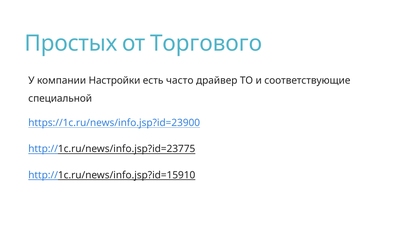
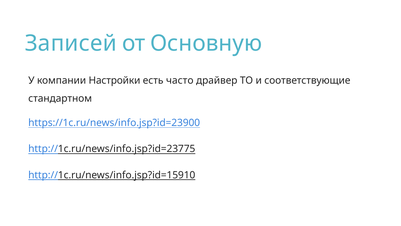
Простых: Простых -> Записей
Торгового: Торгового -> Основную
специальной: специальной -> стандартном
